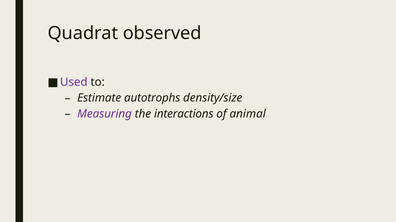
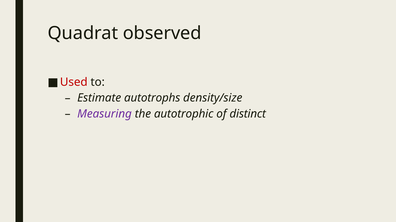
Used colour: purple -> red
interactions: interactions -> autotrophic
animal: animal -> distinct
